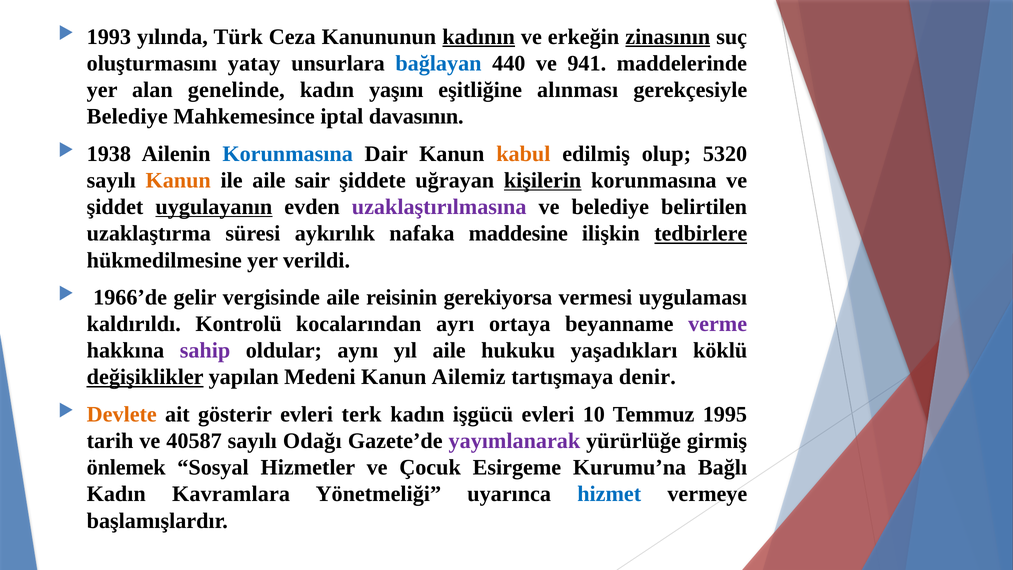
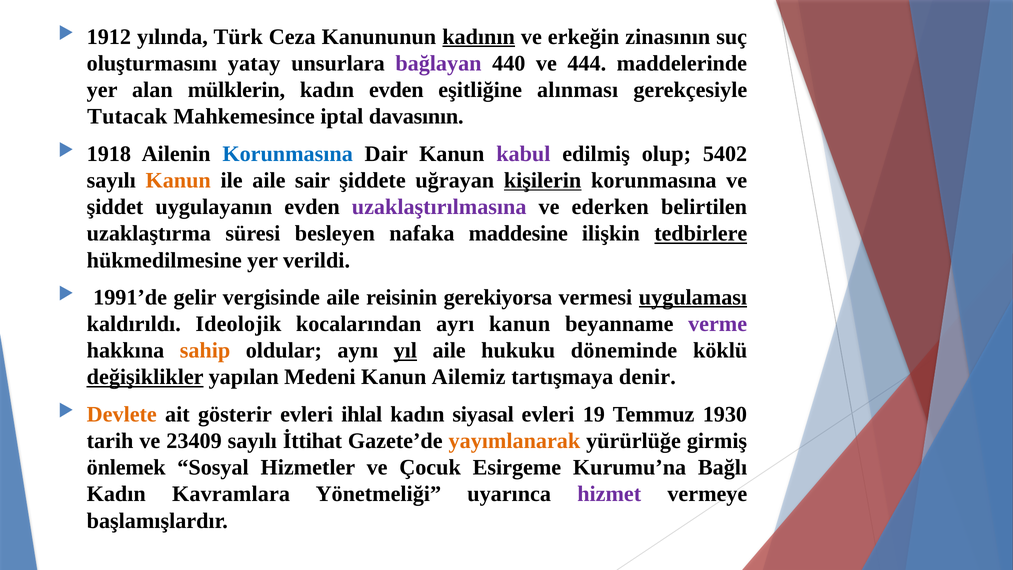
1993: 1993 -> 1912
zinasının underline: present -> none
bağlayan colour: blue -> purple
941: 941 -> 444
genelinde: genelinde -> mülklerin
kadın yaşını: yaşını -> evden
Belediye at (127, 117): Belediye -> Tutacak
1938: 1938 -> 1918
kabul colour: orange -> purple
5320: 5320 -> 5402
uygulayanın underline: present -> none
ve belediye: belediye -> ederken
aykırılık: aykırılık -> besleyen
1966’de: 1966’de -> 1991’de
uygulaması underline: none -> present
Kontrolü: Kontrolü -> Ideolojik
ayrı ortaya: ortaya -> kanun
sahip colour: purple -> orange
yıl underline: none -> present
yaşadıkları: yaşadıkları -> döneminde
terk: terk -> ihlal
işgücü: işgücü -> siyasal
10: 10 -> 19
1995: 1995 -> 1930
40587: 40587 -> 23409
Odağı: Odağı -> İttihat
yayımlanarak colour: purple -> orange
hizmet colour: blue -> purple
